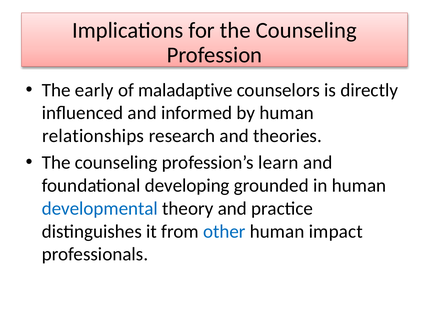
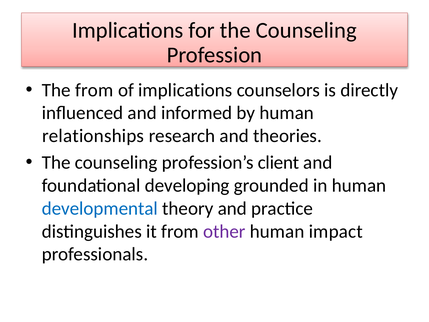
The early: early -> from
of maladaptive: maladaptive -> implications
learn: learn -> client
other colour: blue -> purple
